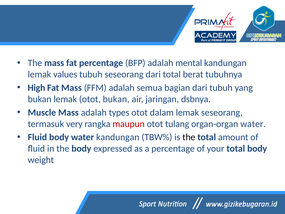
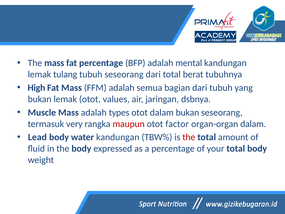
values: values -> tulang
otot bukan: bukan -> values
dalam lemak: lemak -> bukan
tulang: tulang -> factor
organ-organ water: water -> dalam
Fluid at (37, 137): Fluid -> Lead
the at (189, 137) colour: black -> red
